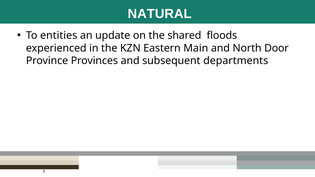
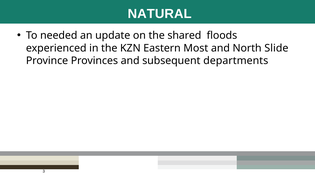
entities: entities -> needed
Main: Main -> Most
Door: Door -> Slide
